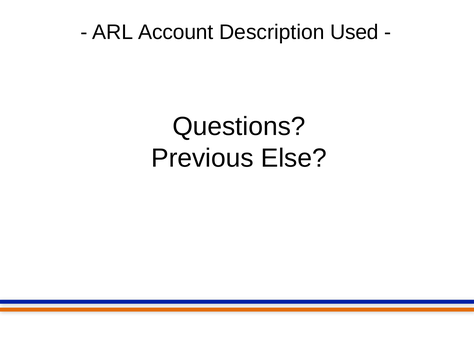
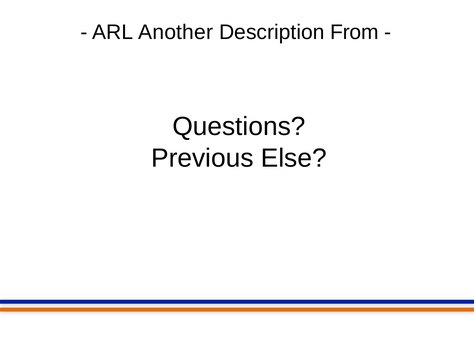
Account: Account -> Another
Used: Used -> From
